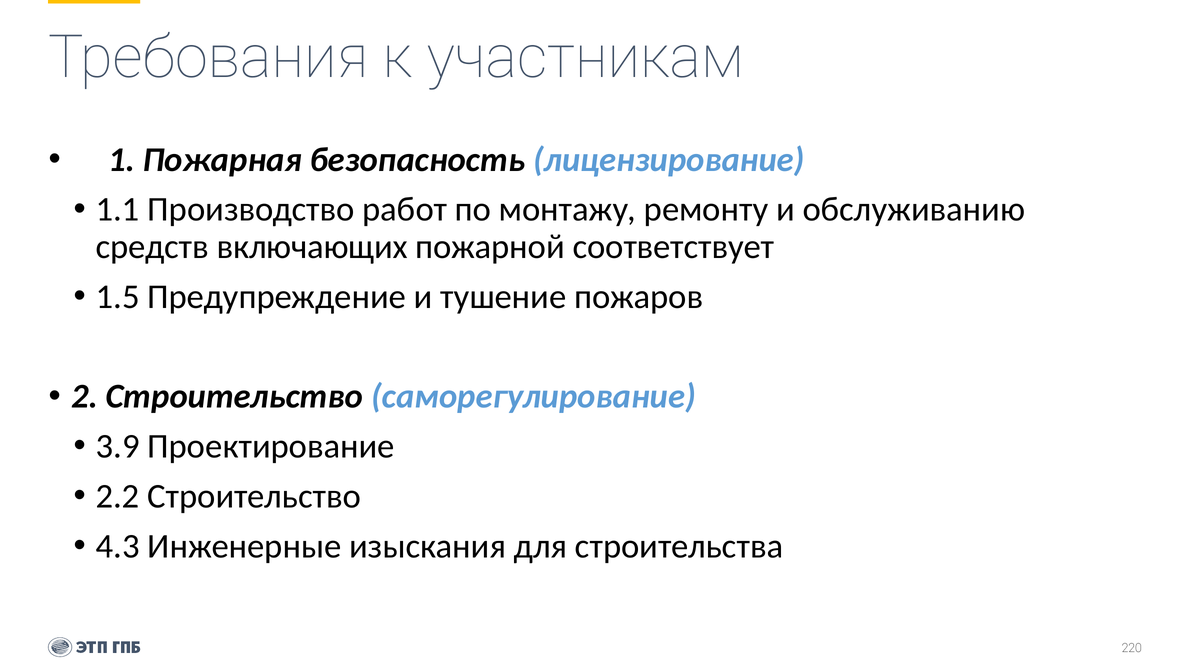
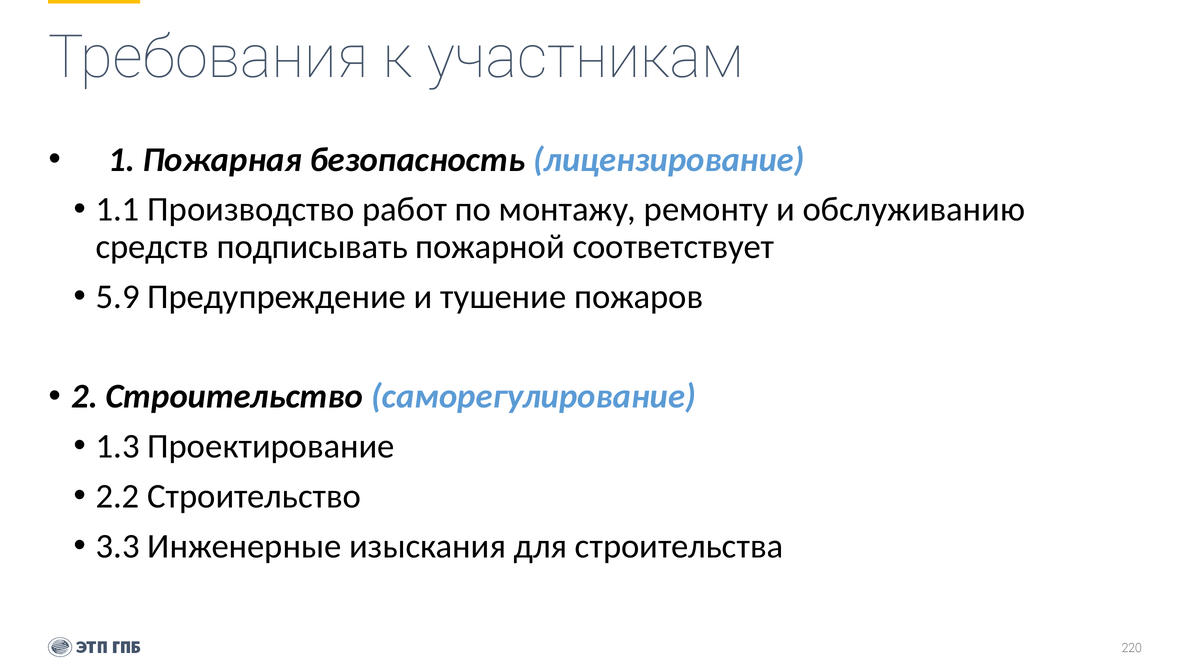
включающих: включающих -> подписывать
1.5: 1.5 -> 5.9
3.9: 3.9 -> 1.3
4.3: 4.3 -> 3.3
